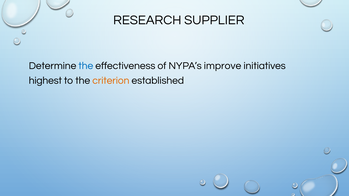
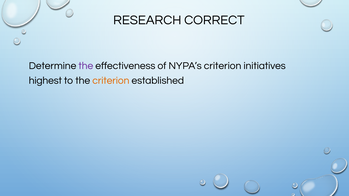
SUPPLIER: SUPPLIER -> CORRECT
the at (86, 66) colour: blue -> purple
NYPA’s improve: improve -> criterion
